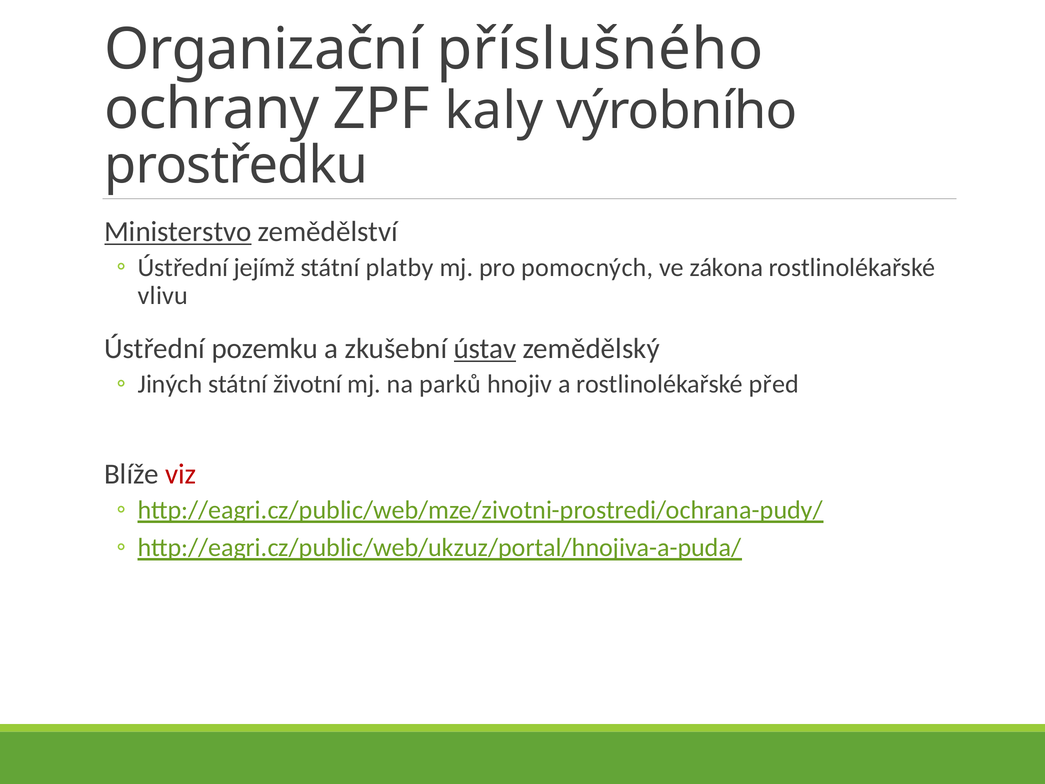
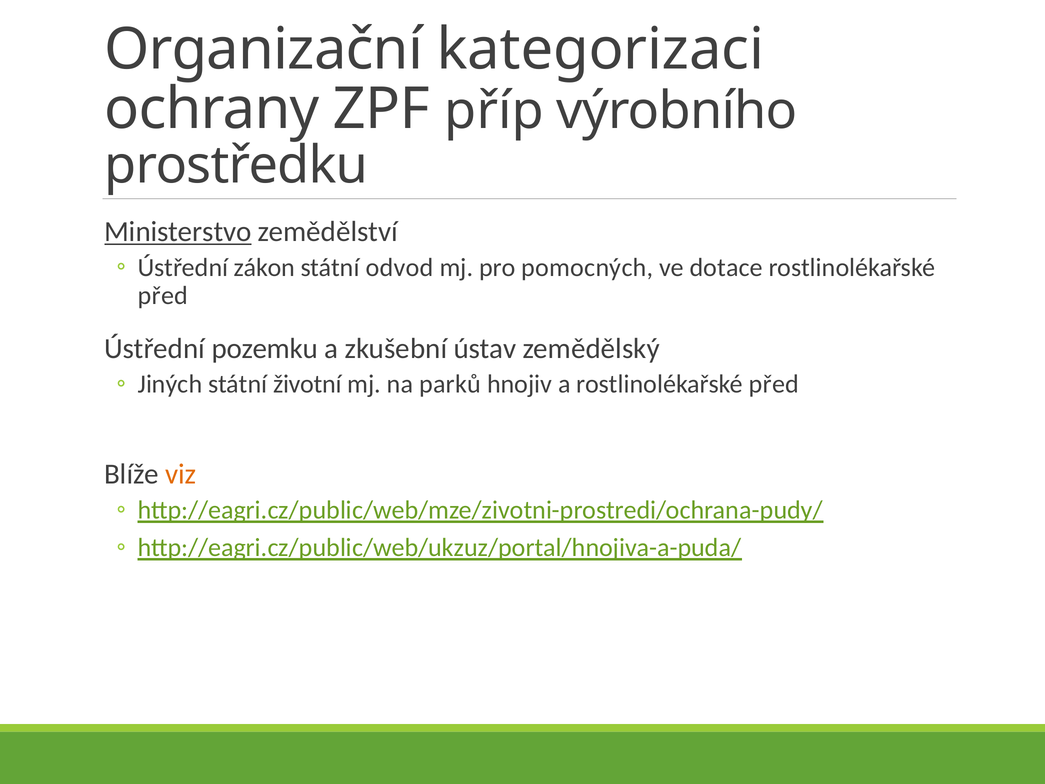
příslušného: příslušného -> kategorizaci
kaly: kaly -> příp
jejímž: jejímž -> zákon
platby: platby -> odvod
zákona: zákona -> dotace
vlivu at (163, 296): vlivu -> před
ústav underline: present -> none
viz colour: red -> orange
